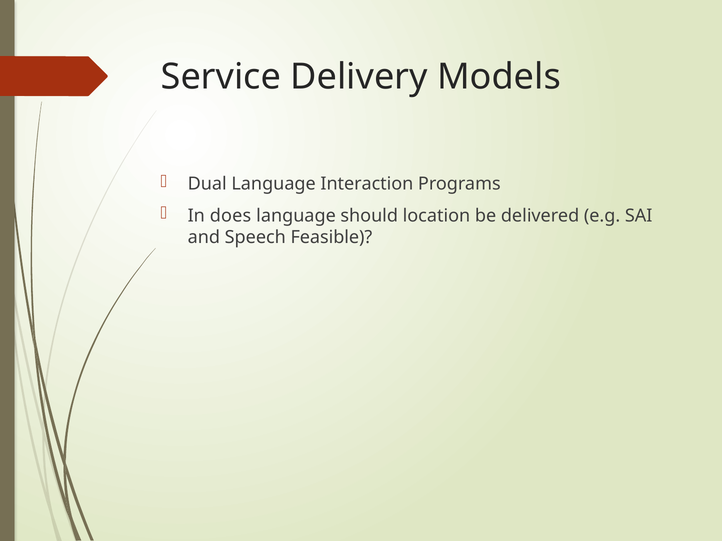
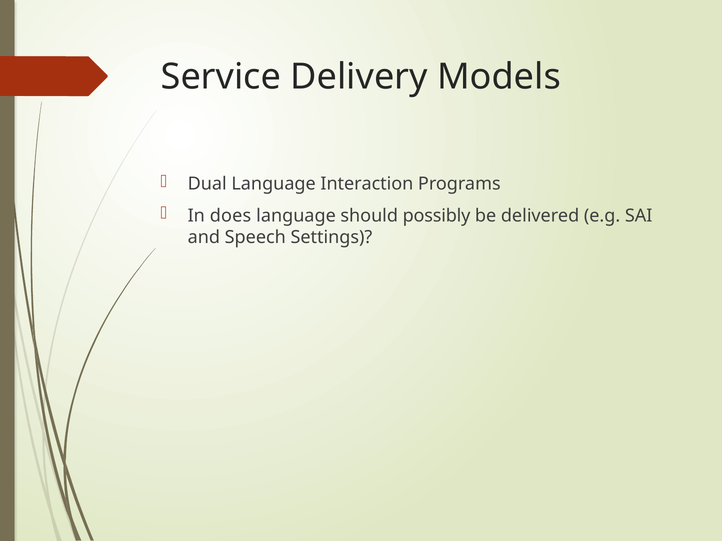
location: location -> possibly
Feasible: Feasible -> Settings
